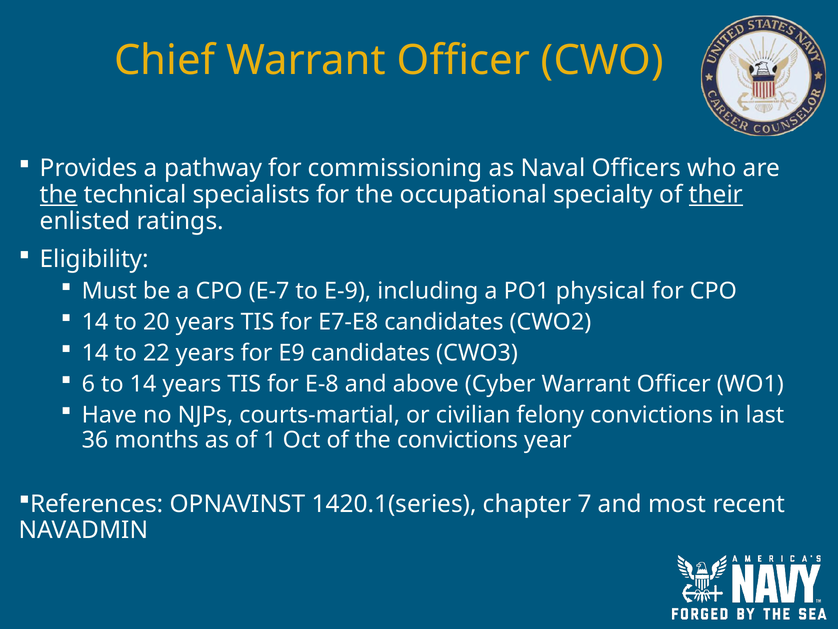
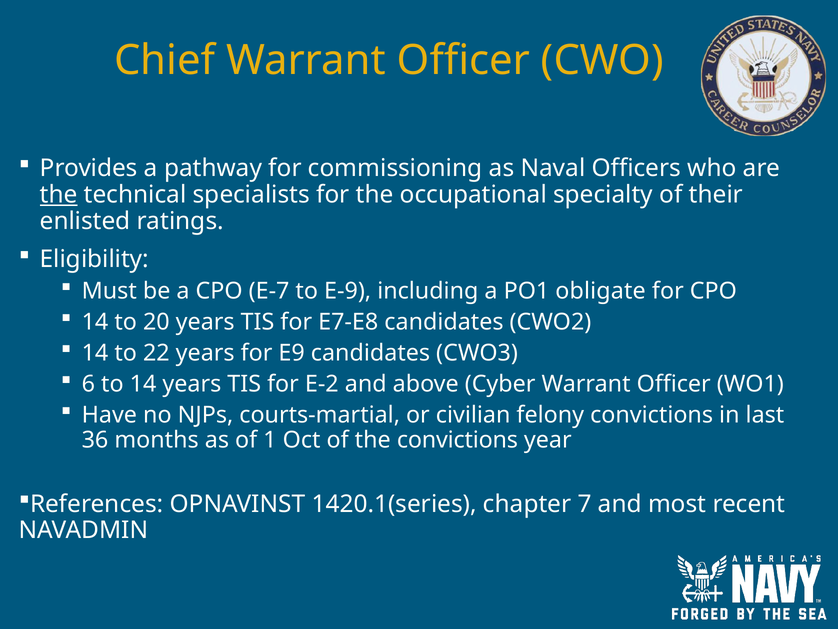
their underline: present -> none
physical: physical -> obligate
E-8: E-8 -> E-2
